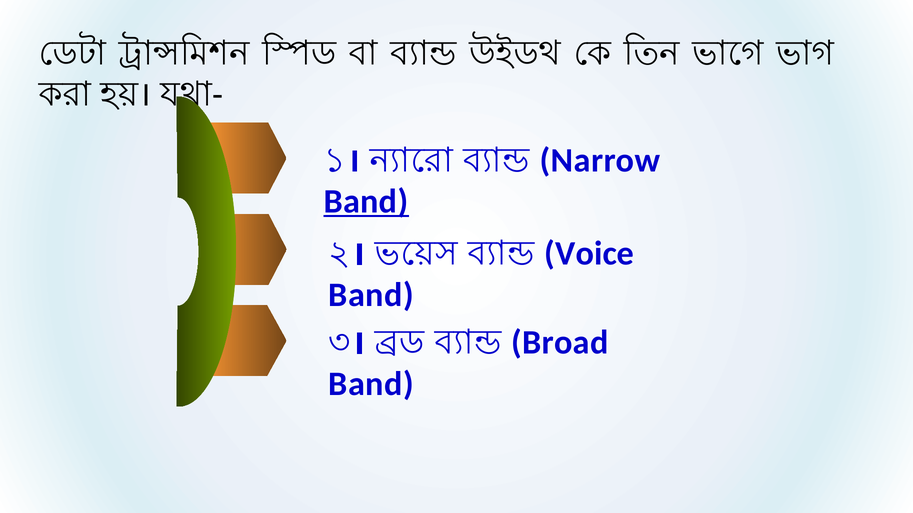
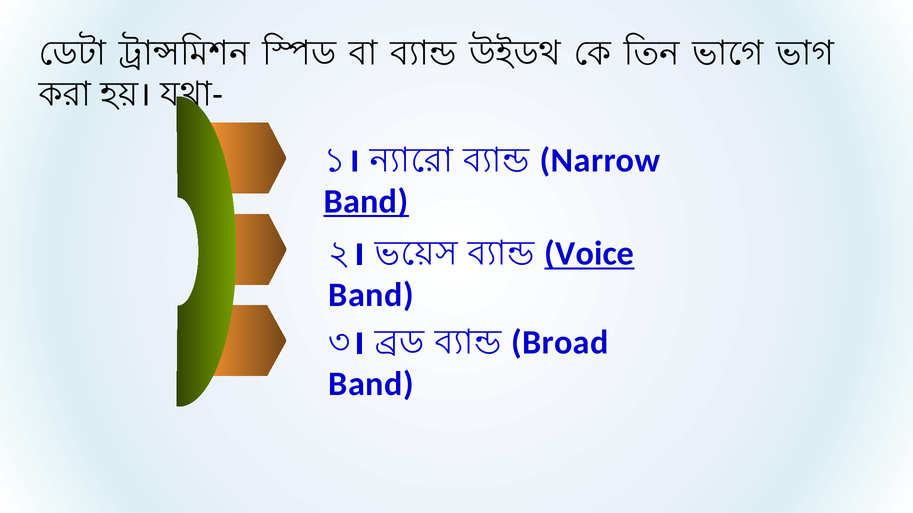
Voice underline: none -> present
